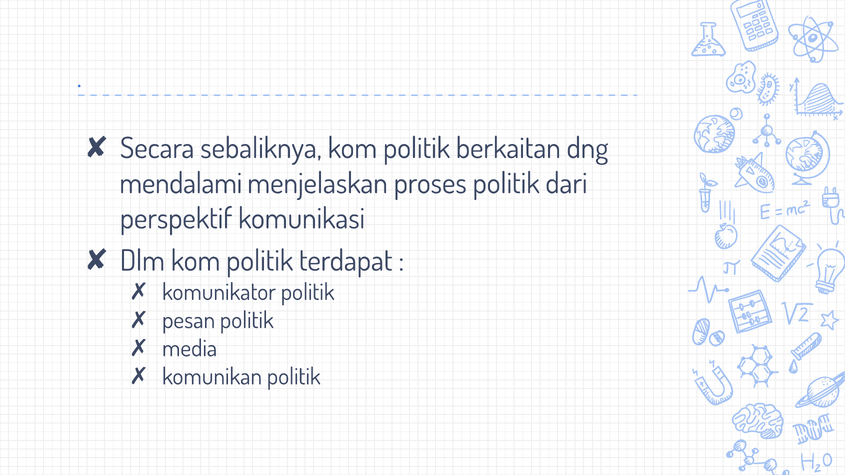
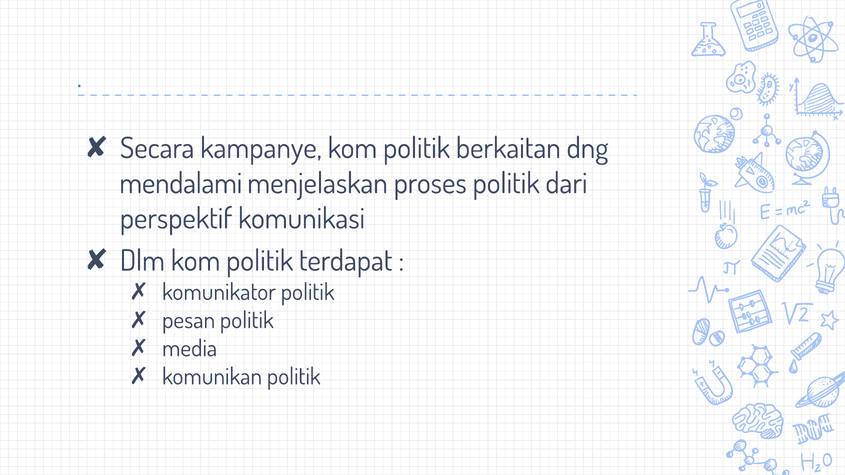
sebaliknya: sebaliknya -> kampanye
